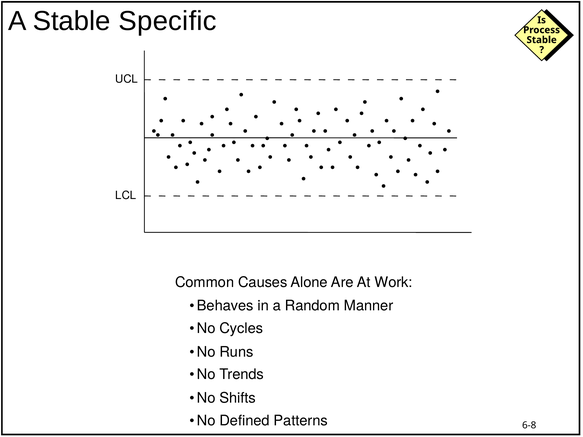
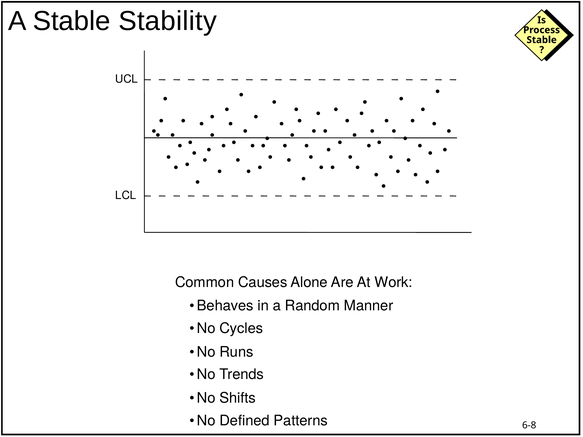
Specific: Specific -> Stability
